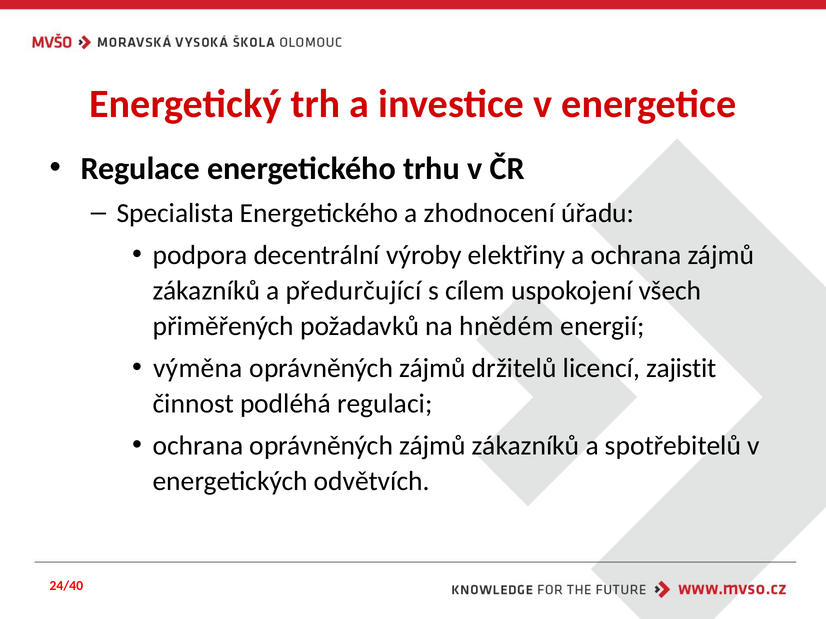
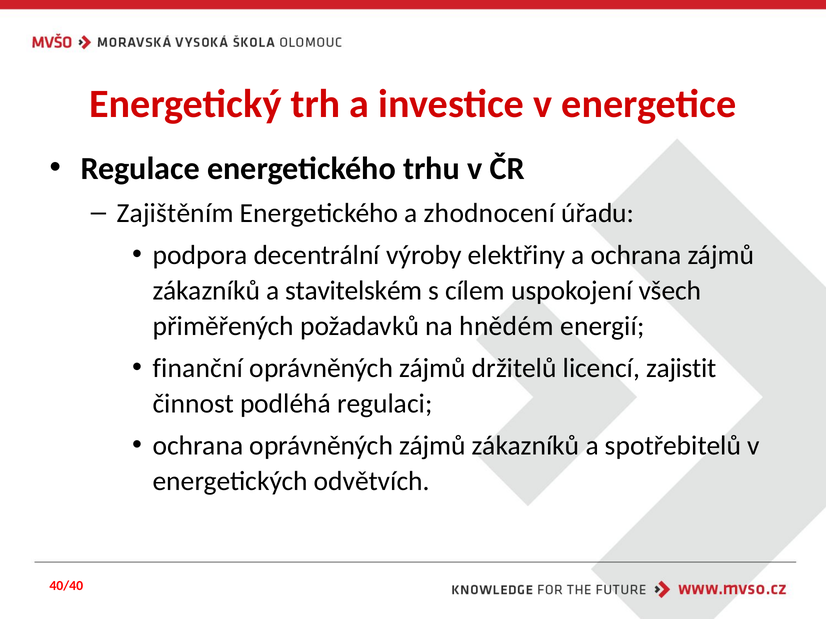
Specialista: Specialista -> Zajištěním
předurčující: předurčující -> stavitelském
výměna: výměna -> finanční
24/40: 24/40 -> 40/40
